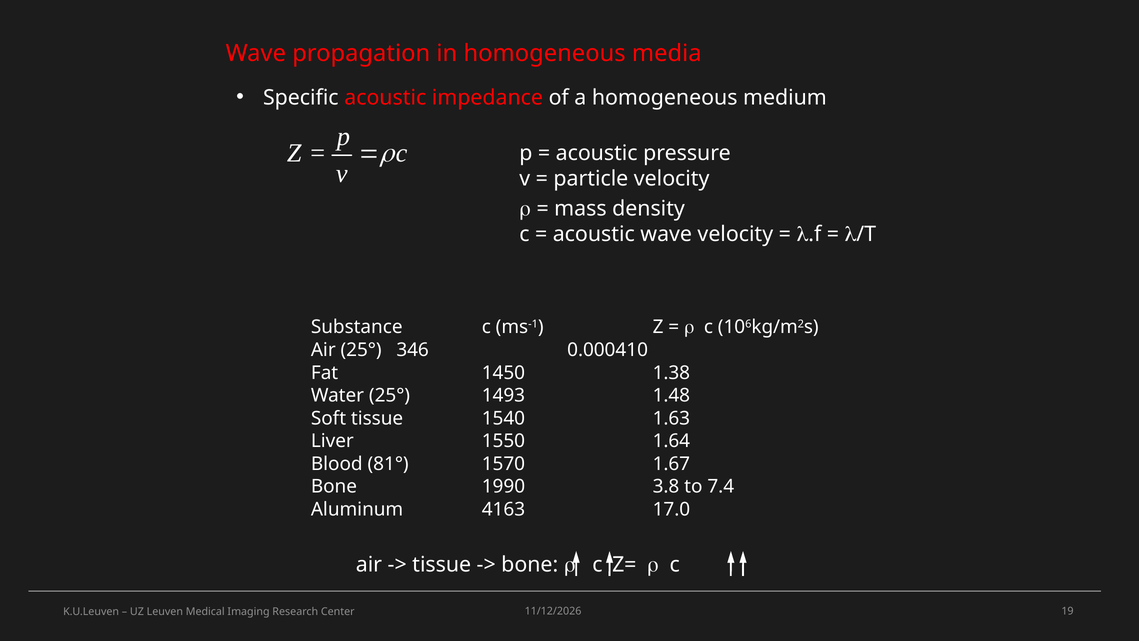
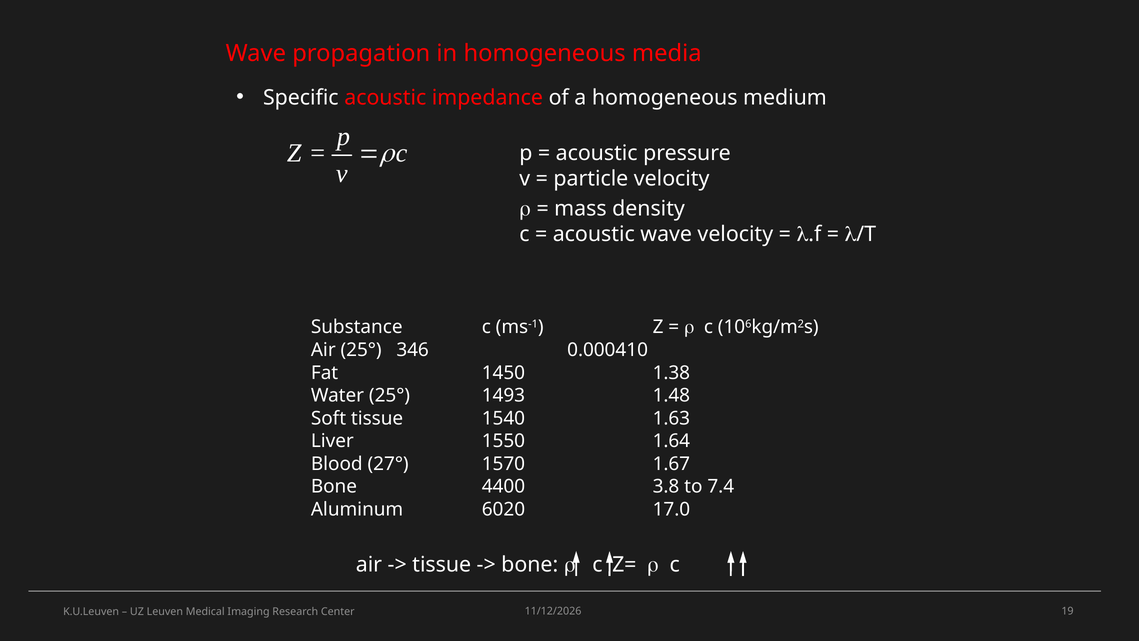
81°: 81° -> 27°
1990: 1990 -> 4400
4163: 4163 -> 6020
